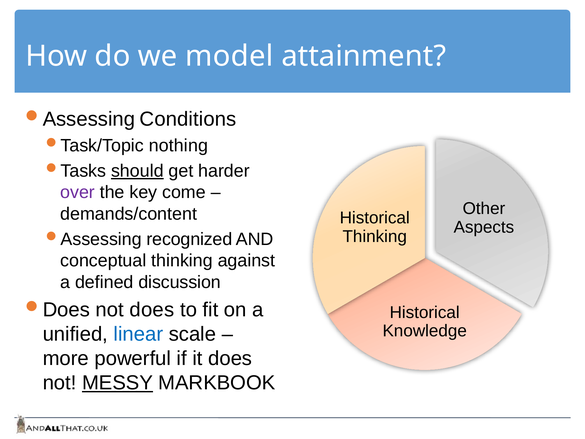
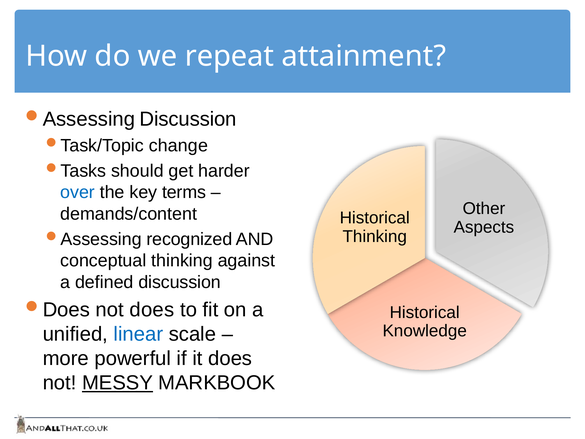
model: model -> repeat
Conditions at (188, 119): Conditions -> Discussion
nothing: nothing -> change
should underline: present -> none
over colour: purple -> blue
come: come -> terms
